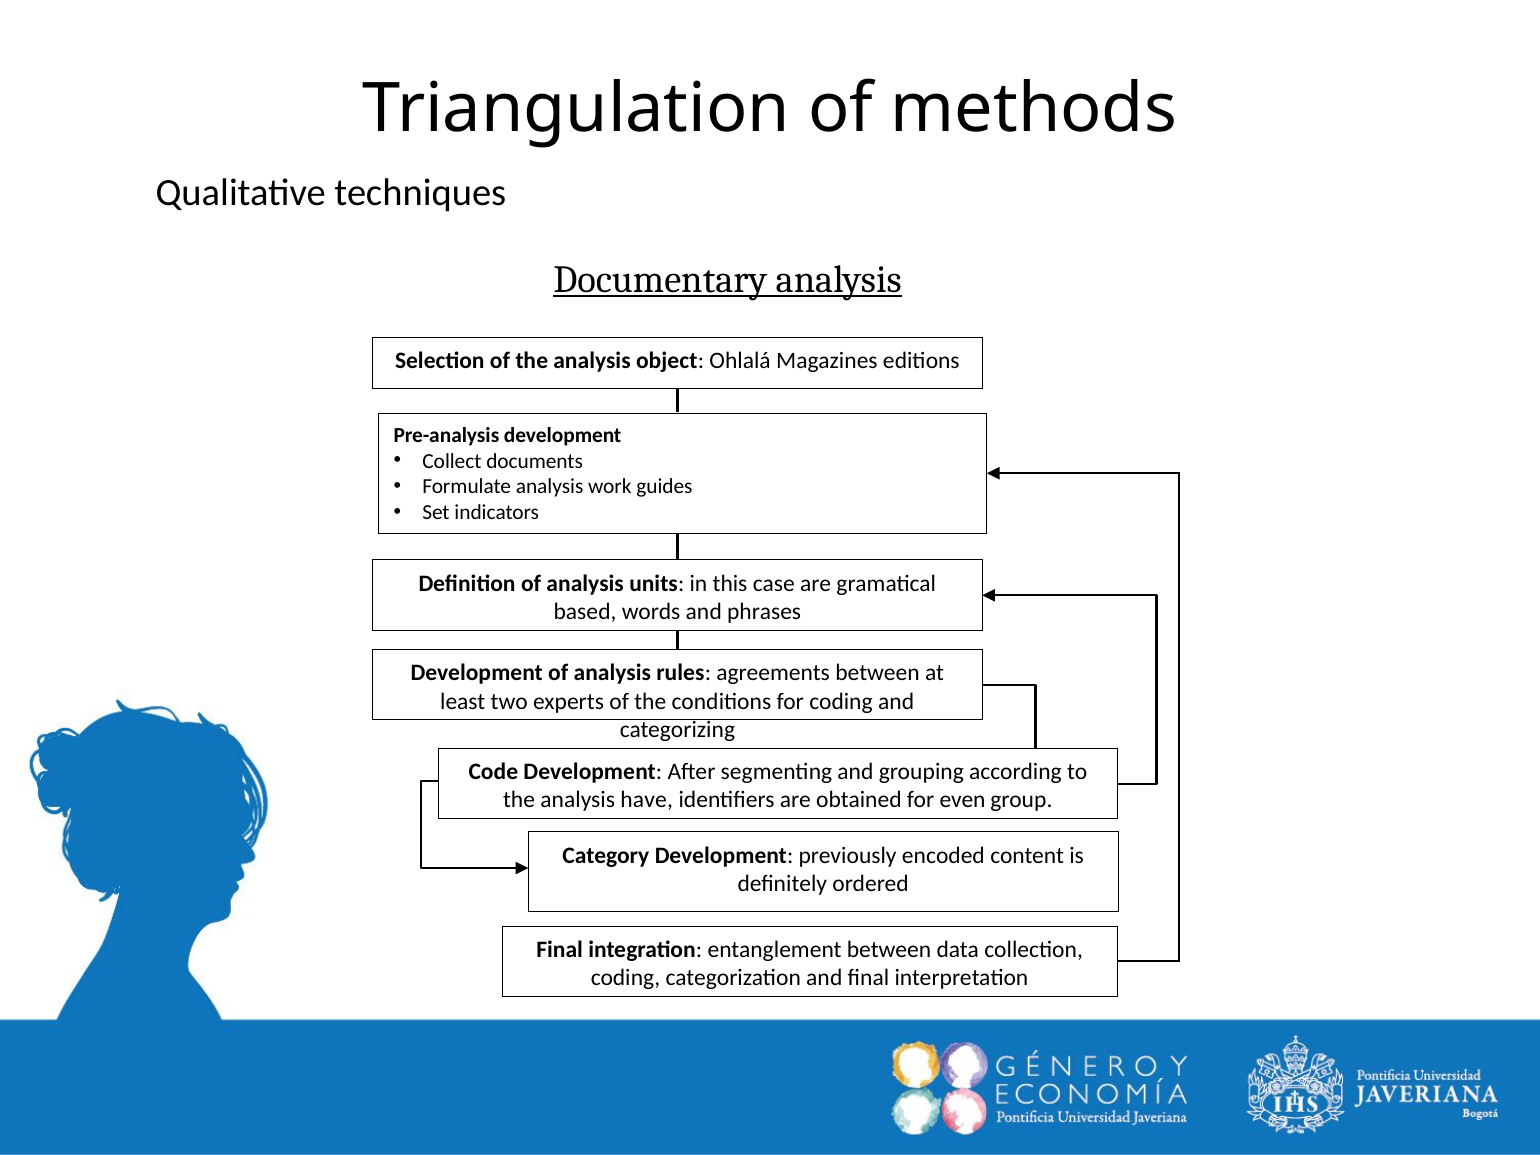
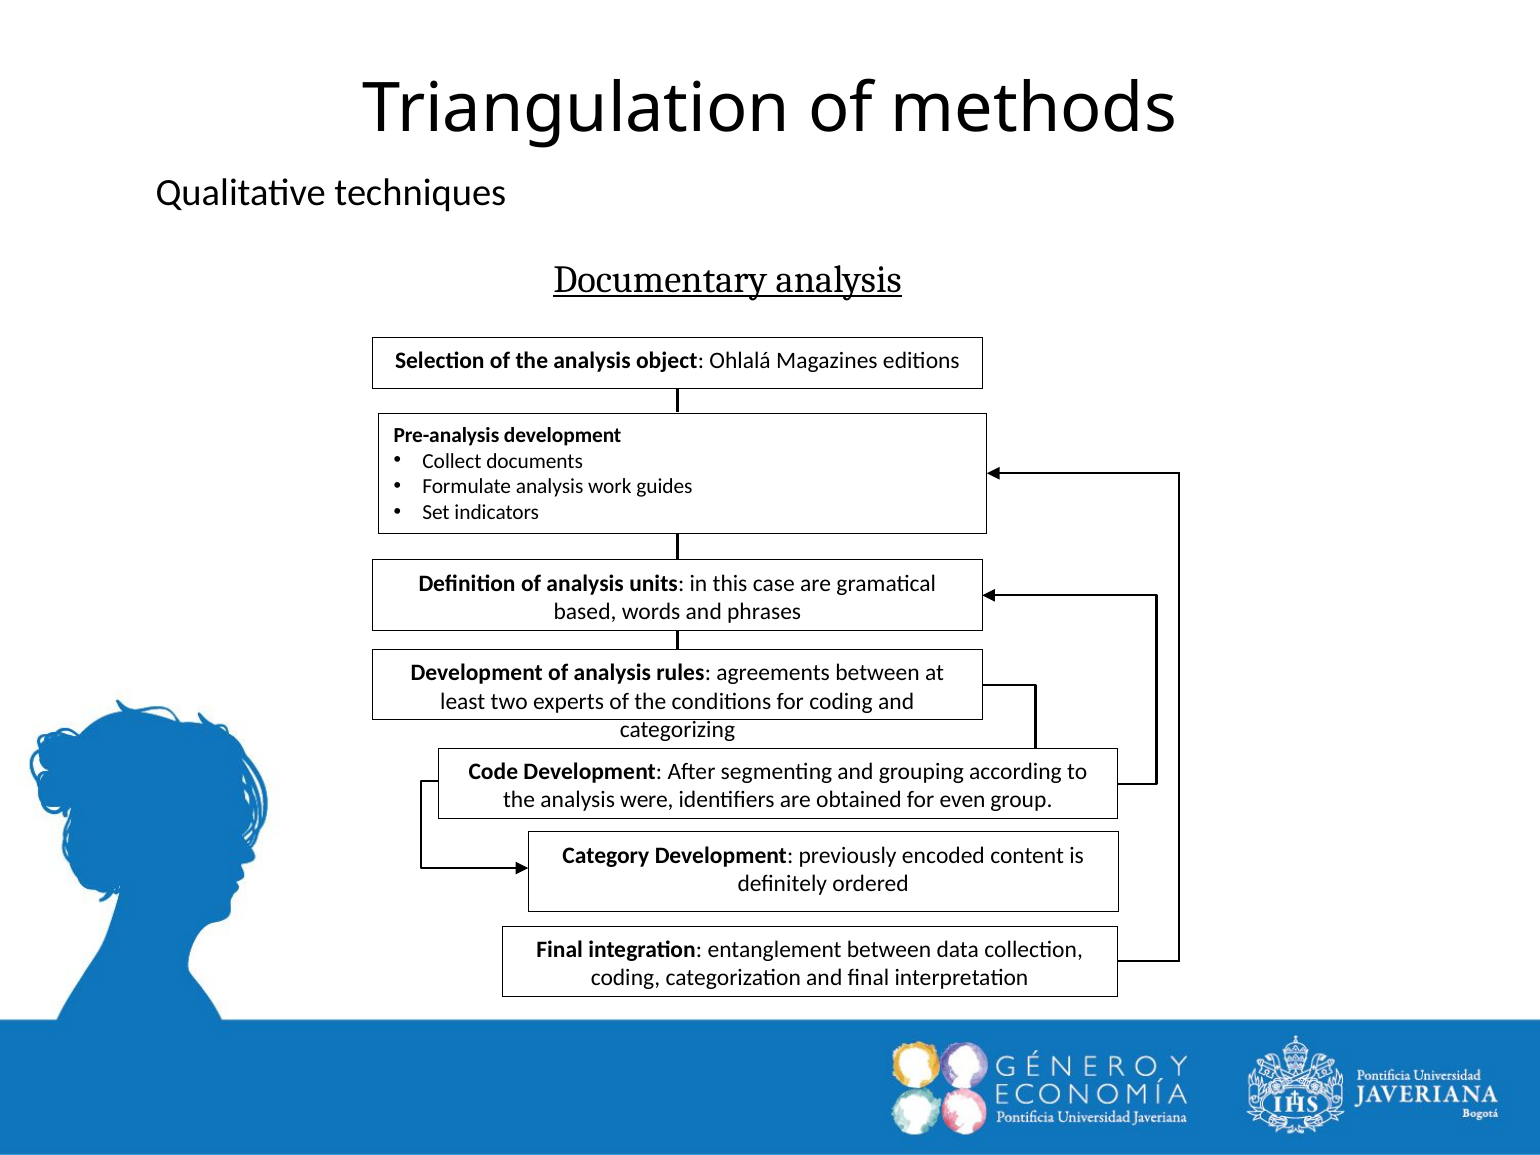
have: have -> were
